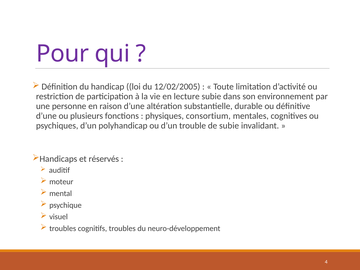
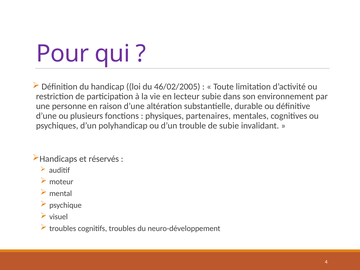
12/02/2005: 12/02/2005 -> 46/02/2005
lecture: lecture -> lecteur
consortium: consortium -> partenaires
